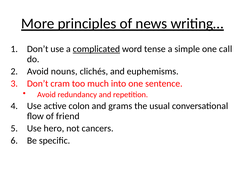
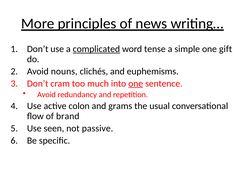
call: call -> gift
one at (136, 84) underline: none -> present
friend: friend -> brand
hero: hero -> seen
cancers: cancers -> passive
